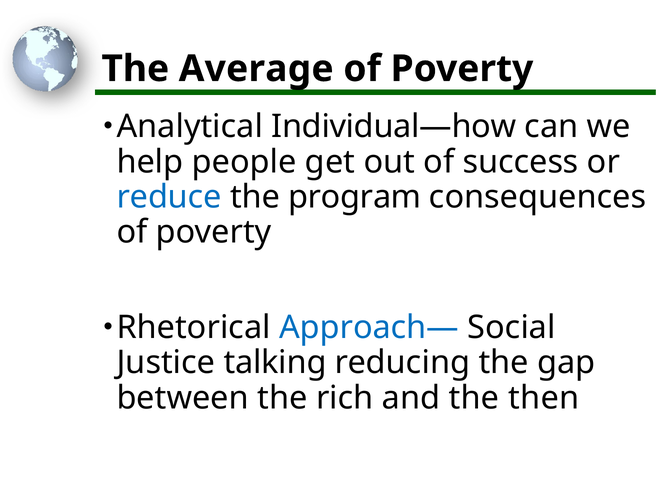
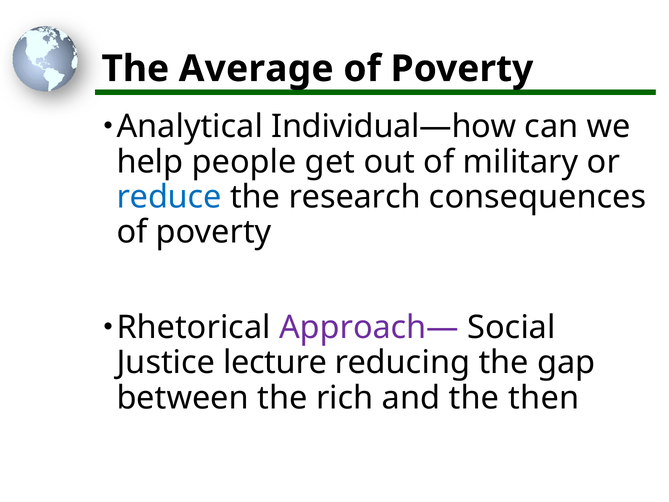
success: success -> military
program: program -> research
Approach— colour: blue -> purple
talking: talking -> lecture
